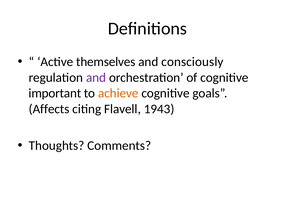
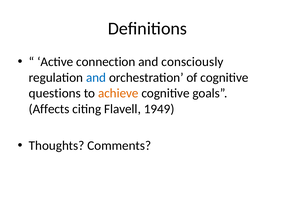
themselves: themselves -> connection
and at (96, 78) colour: purple -> blue
important: important -> questions
1943: 1943 -> 1949
